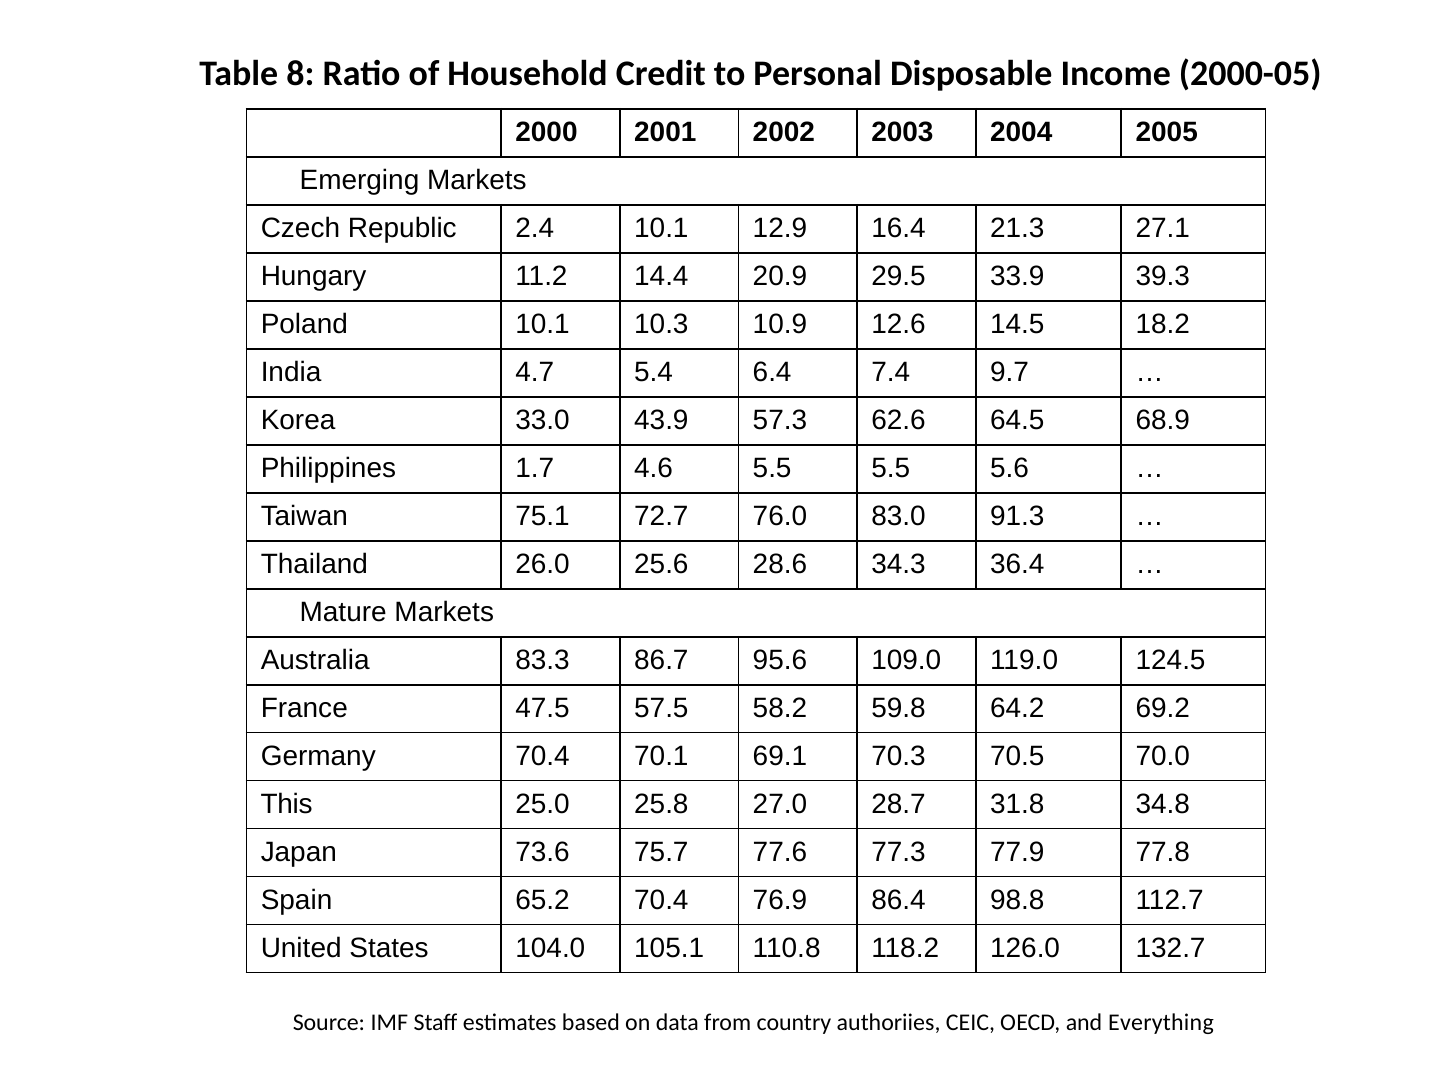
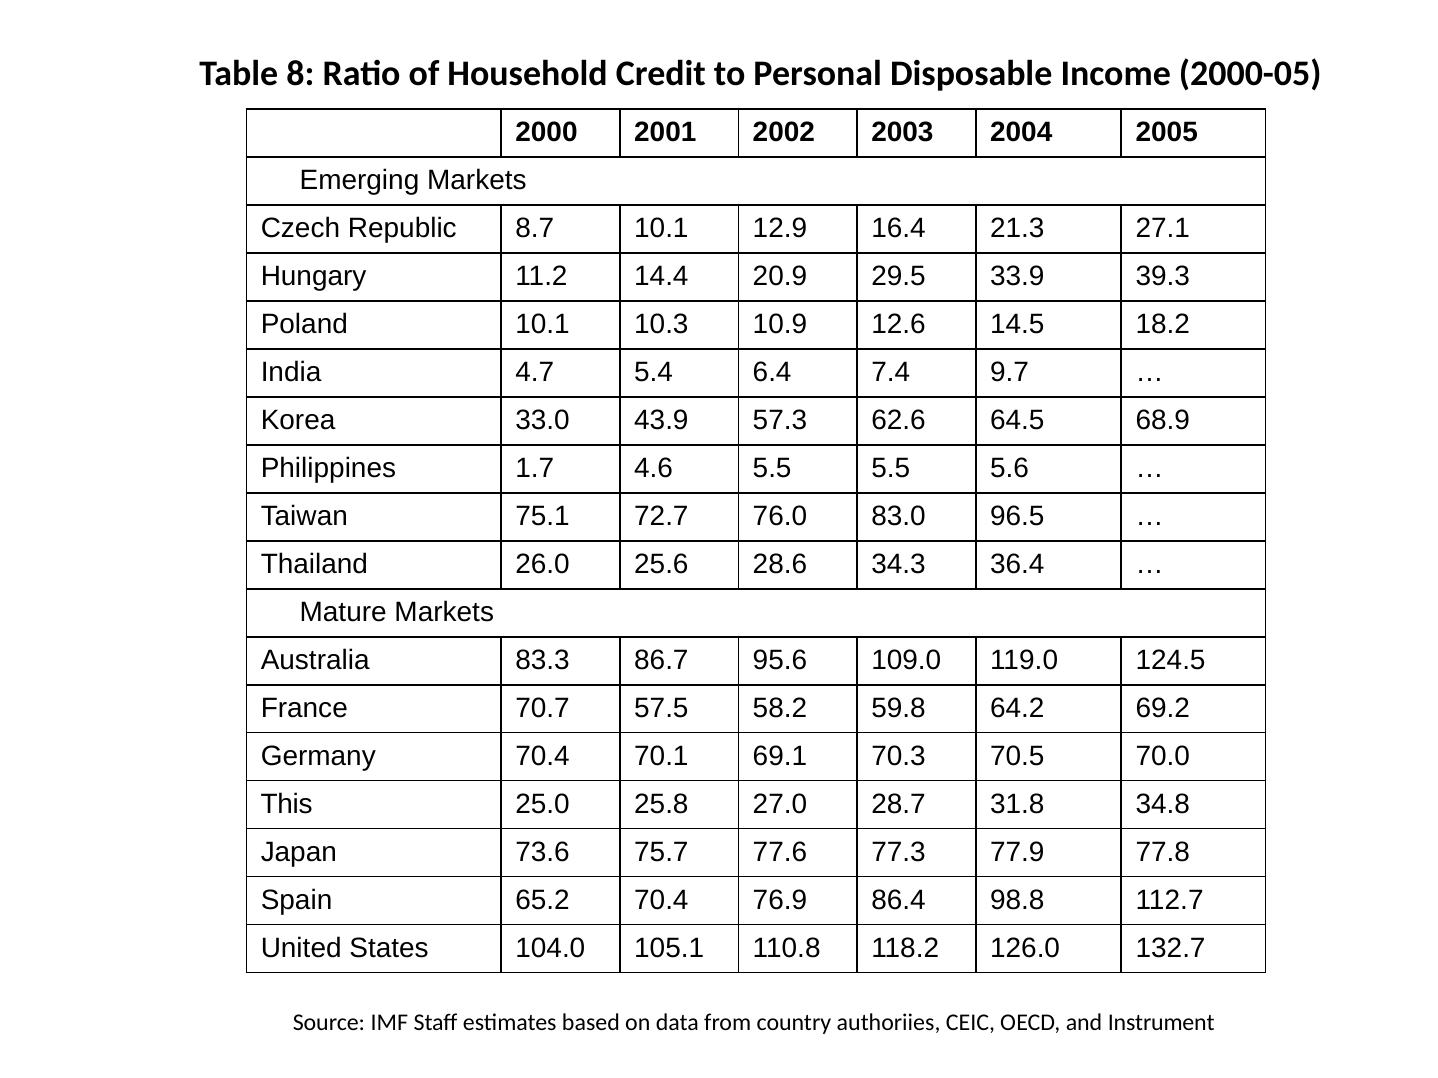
2.4: 2.4 -> 8.7
91.3: 91.3 -> 96.5
47.5: 47.5 -> 70.7
Everything: Everything -> Instrument
